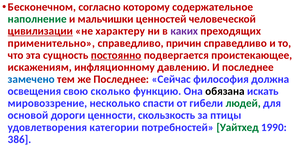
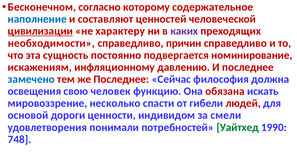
наполнение colour: green -> blue
мальчишки: мальчишки -> составляют
применительно: применительно -> необходимости
постоянно underline: present -> none
проистекающее: проистекающее -> номинирование
сколько: сколько -> человек
обязана colour: black -> red
людей colour: green -> red
скользкость: скользкость -> индивидом
птицы: птицы -> смели
категории: категории -> понимали
386: 386 -> 748
